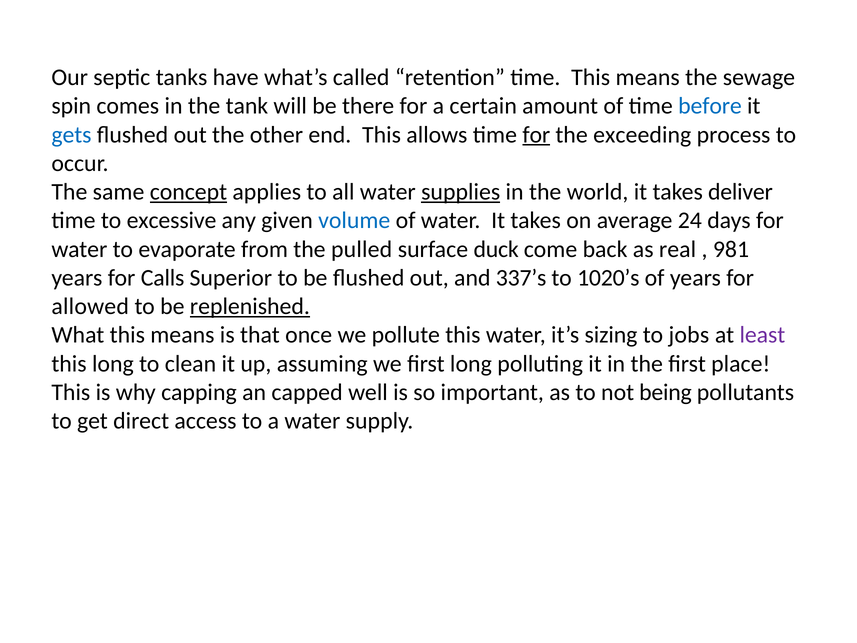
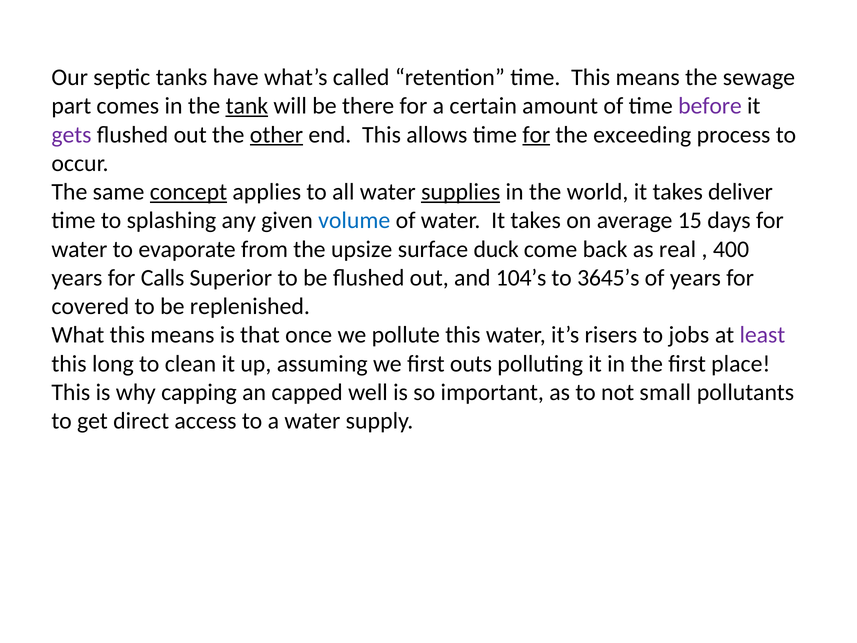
spin: spin -> part
tank underline: none -> present
before colour: blue -> purple
gets colour: blue -> purple
other underline: none -> present
excessive: excessive -> splashing
24: 24 -> 15
pulled: pulled -> upsize
981: 981 -> 400
337’s: 337’s -> 104’s
1020’s: 1020’s -> 3645’s
allowed: allowed -> covered
replenished underline: present -> none
sizing: sizing -> risers
first long: long -> outs
being: being -> small
